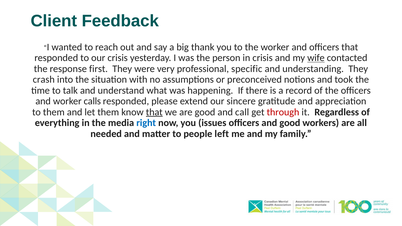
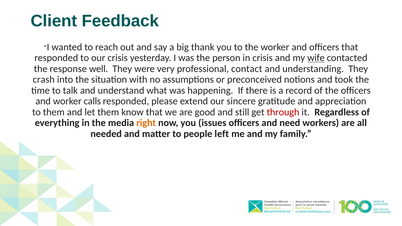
first: first -> well
specific: specific -> contact
that at (154, 112) underline: present -> none
call: call -> still
right colour: blue -> orange
and good: good -> need
